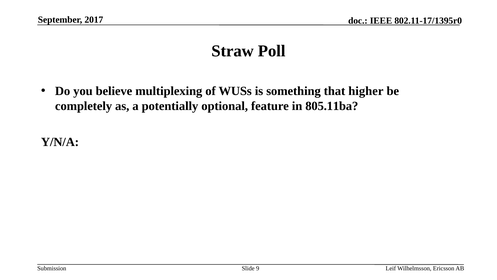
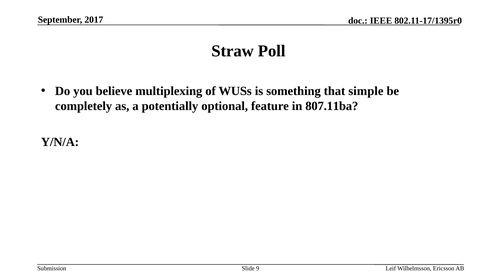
higher: higher -> simple
805.11ba: 805.11ba -> 807.11ba
